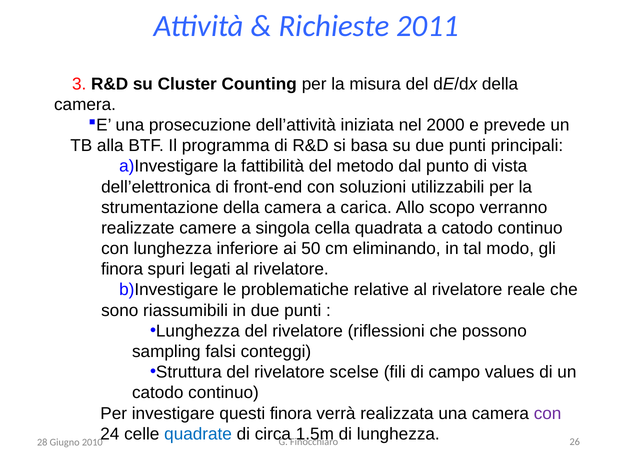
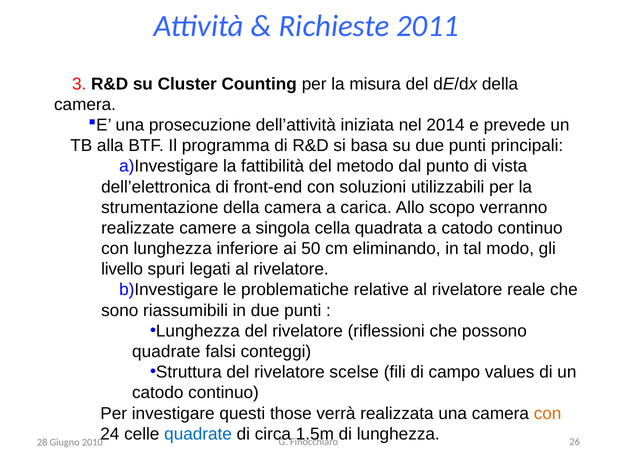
2000: 2000 -> 2014
finora at (122, 269): finora -> livello
sampling at (166, 351): sampling -> quadrate
questi finora: finora -> those
con at (548, 413) colour: purple -> orange
